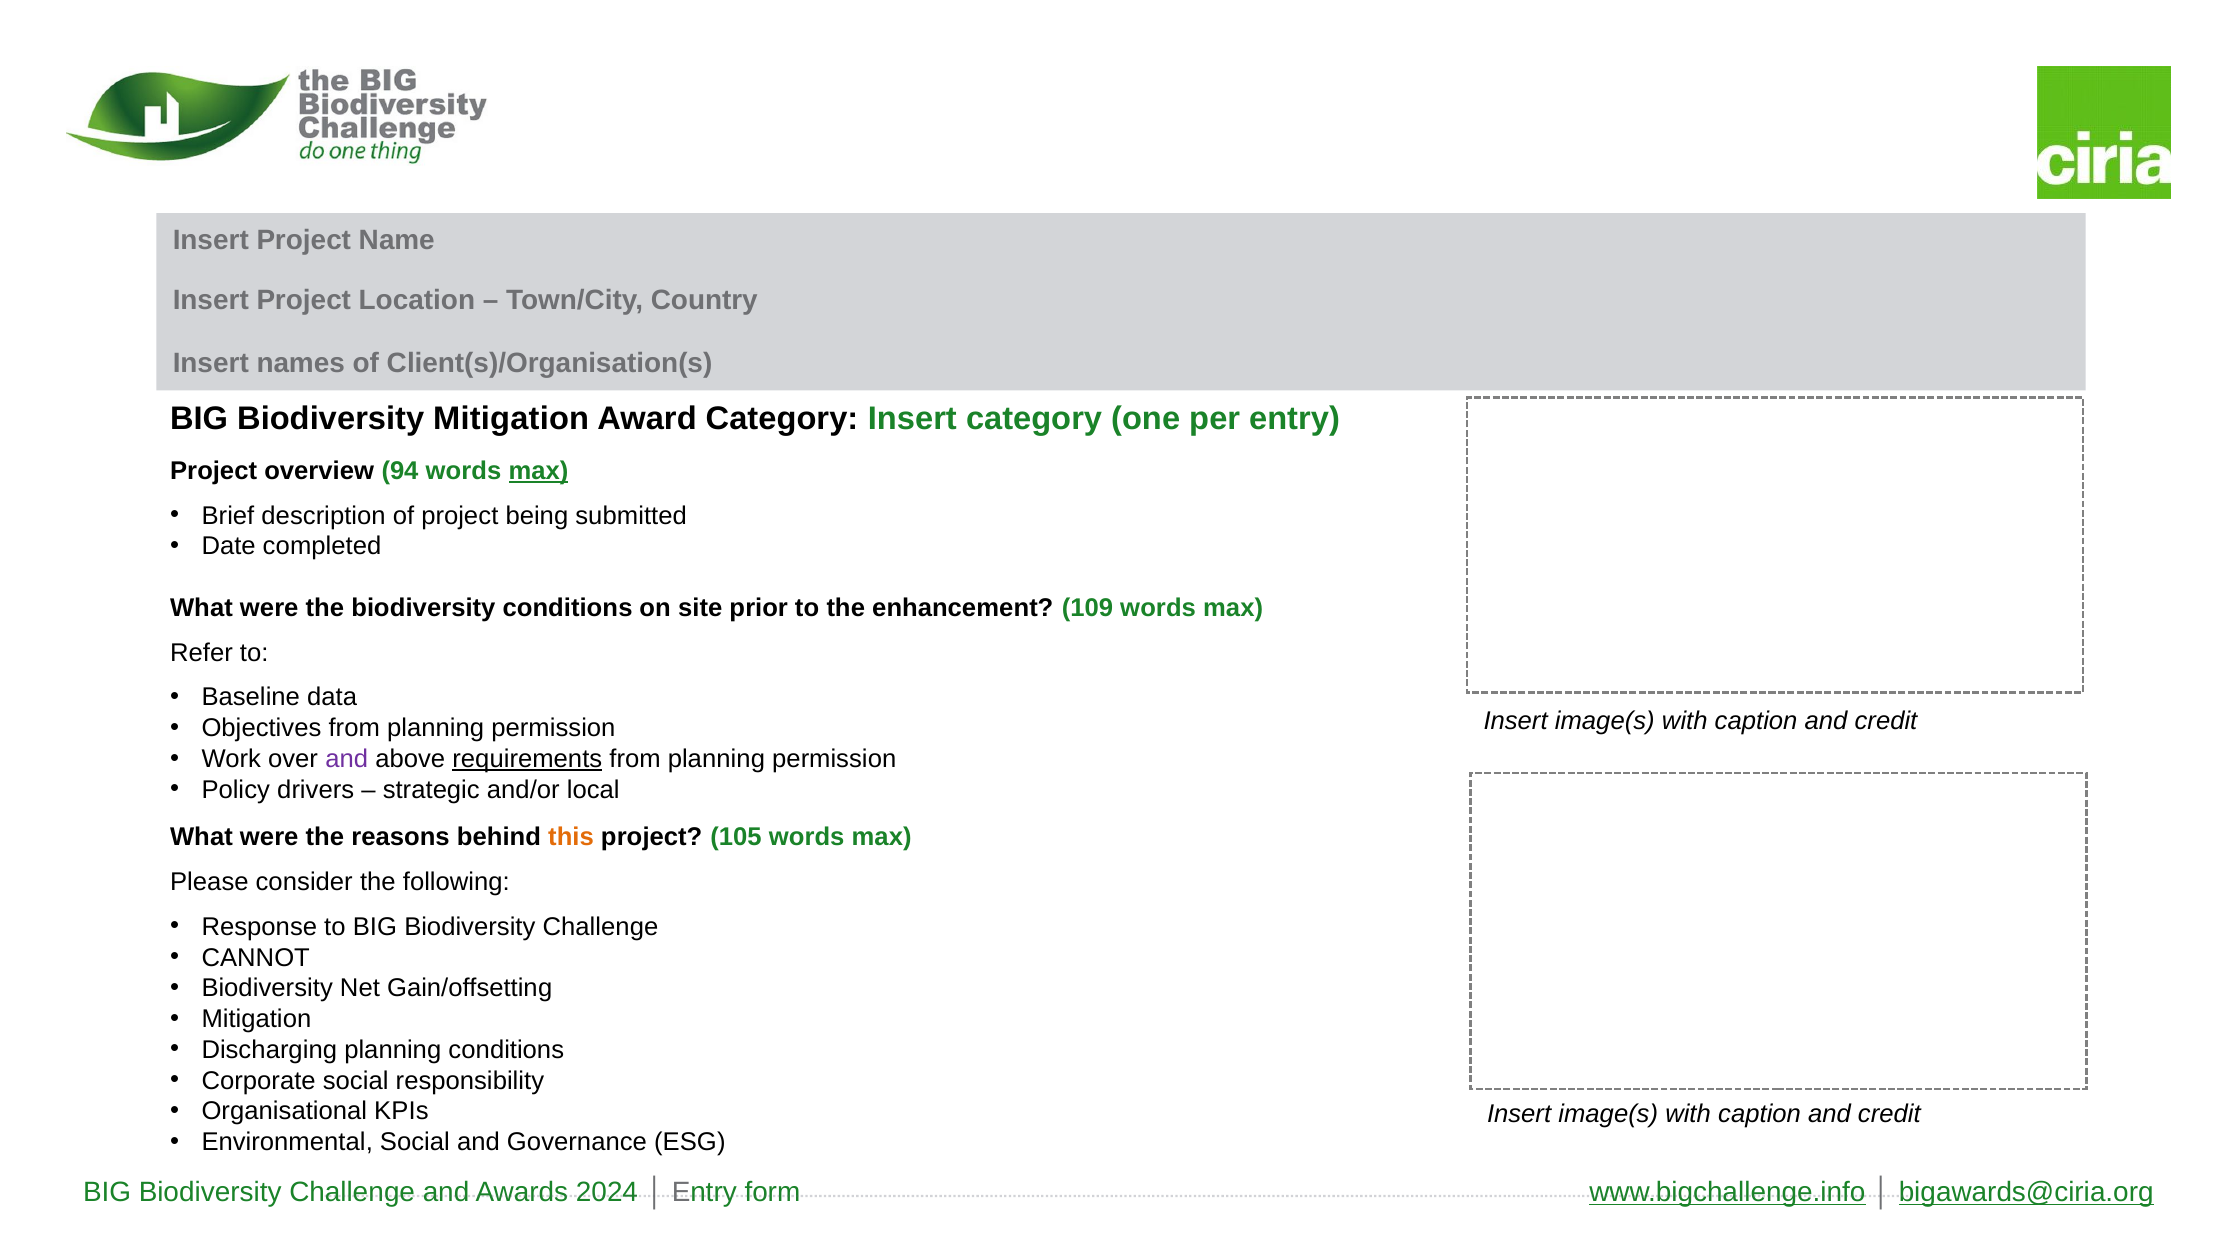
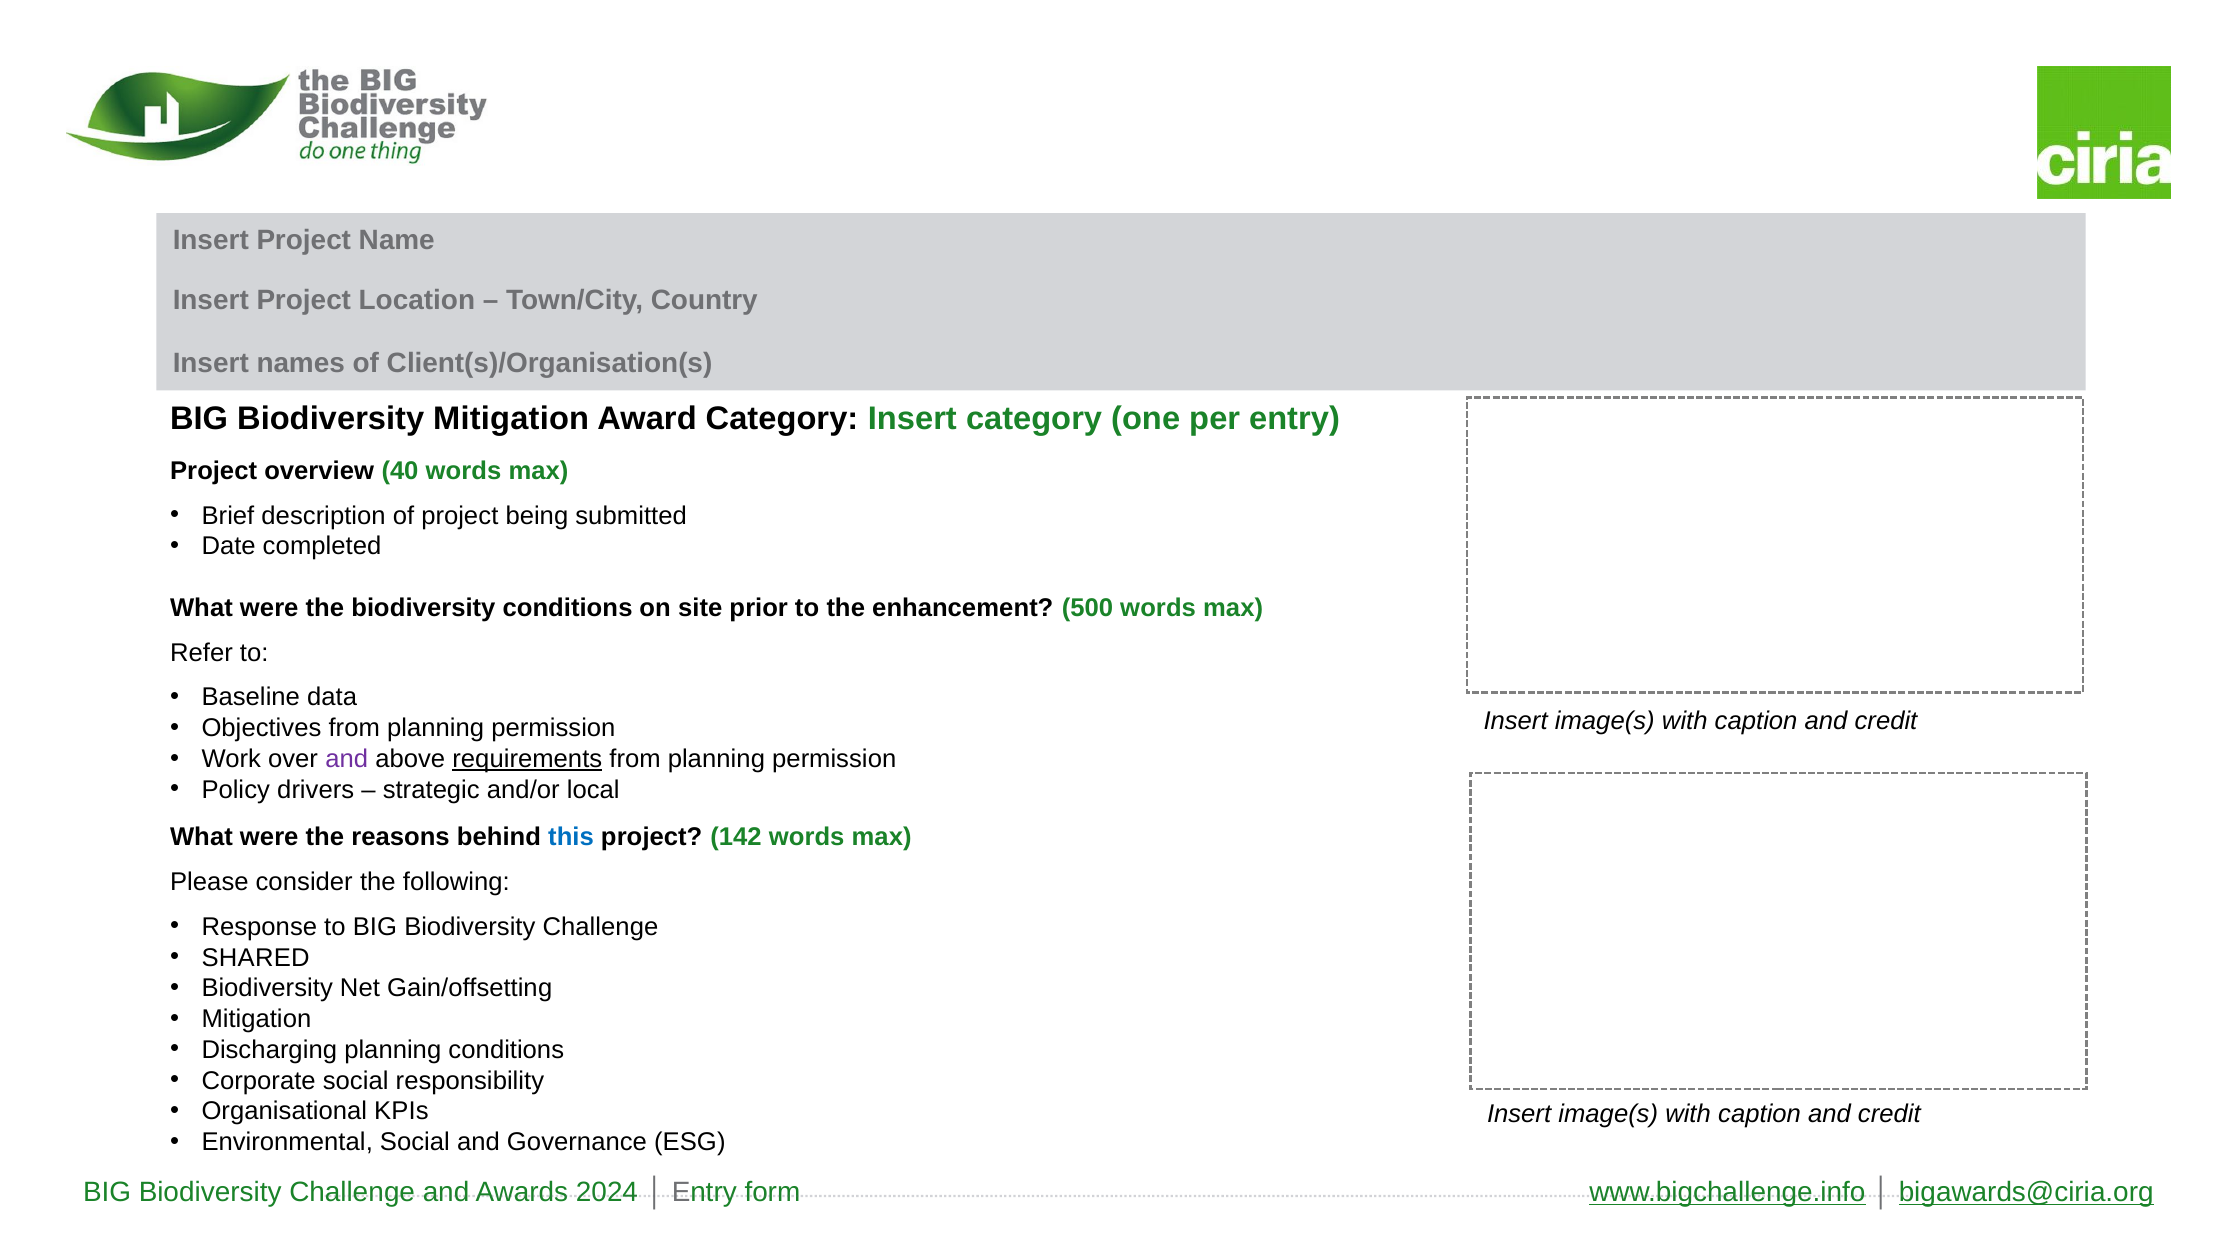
94: 94 -> 40
max at (538, 471) underline: present -> none
109: 109 -> 500
this colour: orange -> blue
105: 105 -> 142
CANNOT: CANNOT -> SHARED
